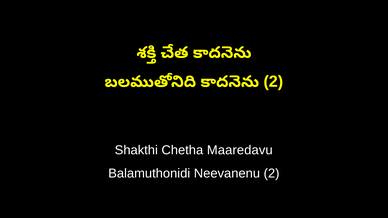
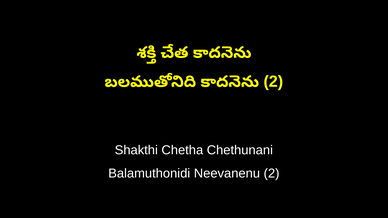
Maaredavu: Maaredavu -> Chethunani
